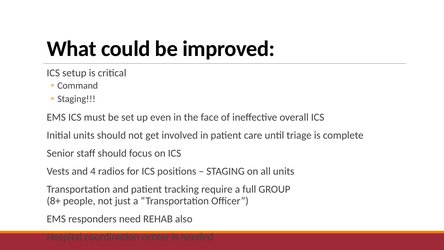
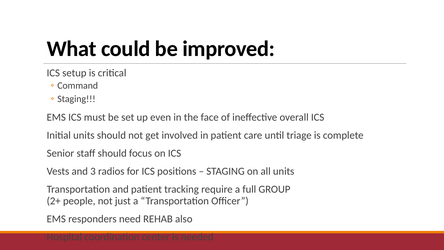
4: 4 -> 3
8+: 8+ -> 2+
